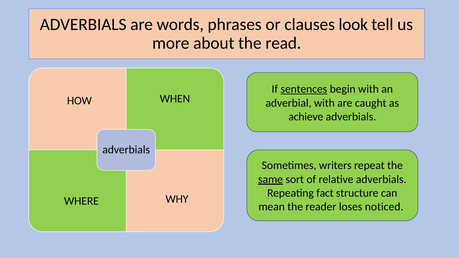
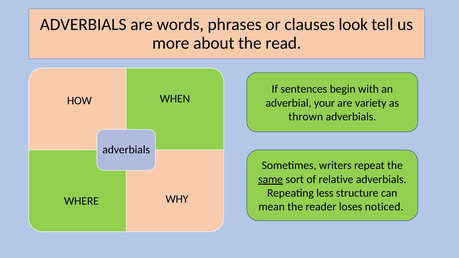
sentences underline: present -> none
adverbial with: with -> your
caught: caught -> variety
achieve: achieve -> thrown
fact: fact -> less
